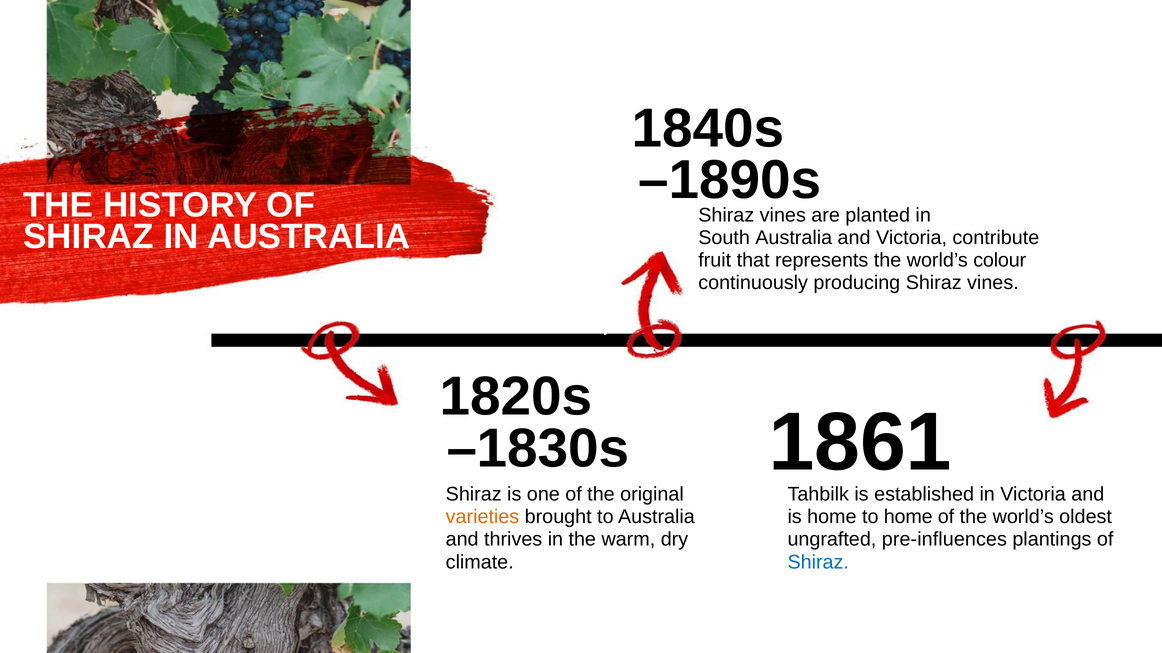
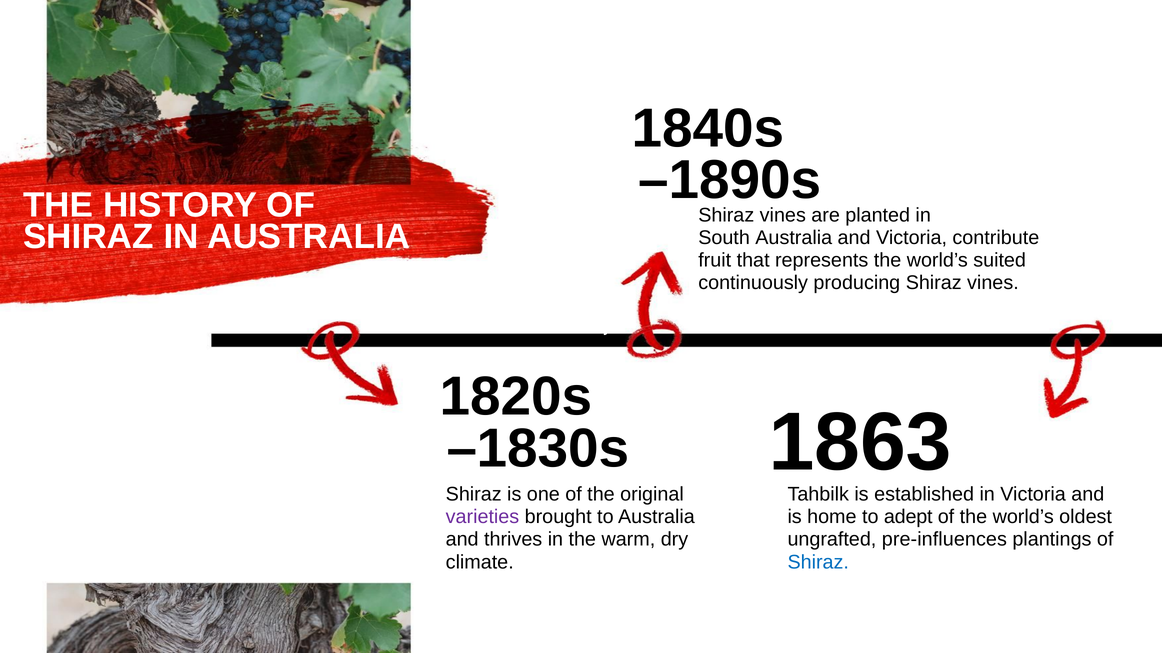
colour: colour -> suited
1861: 1861 -> 1863
varieties colour: orange -> purple
to home: home -> adept
